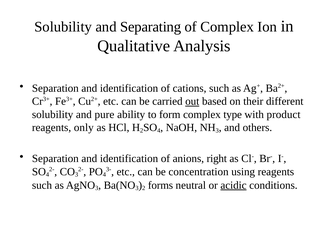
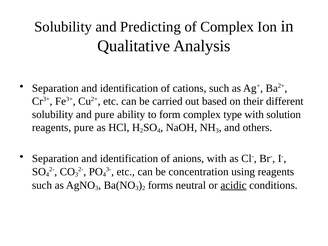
Separating: Separating -> Predicting
out underline: present -> none
product: product -> solution
reagents only: only -> pure
anions right: right -> with
